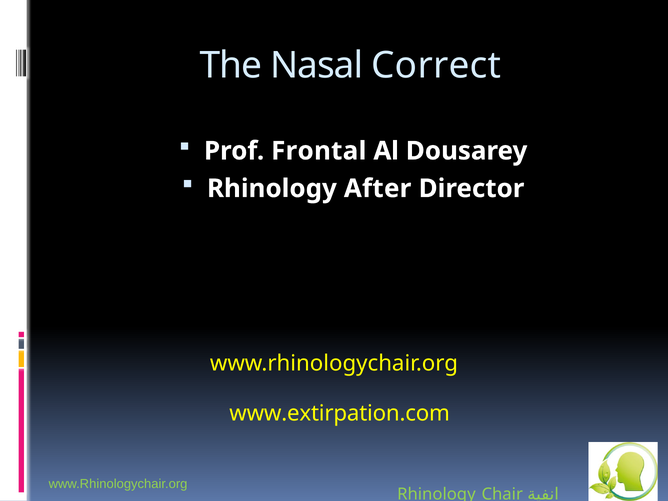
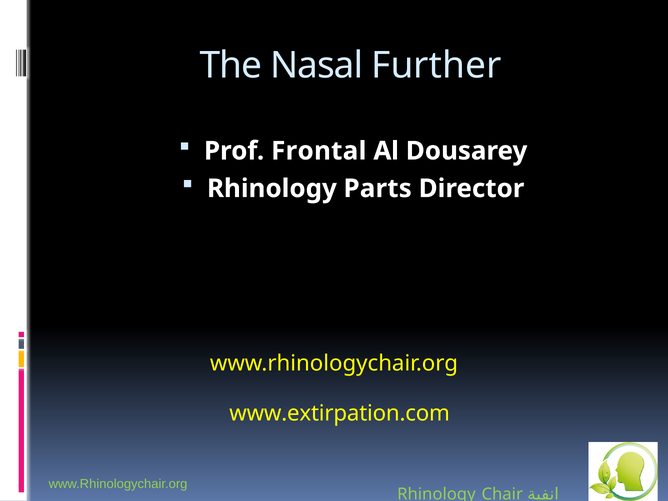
Correct: Correct -> Further
After: After -> Parts
